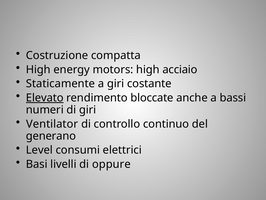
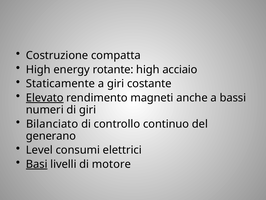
motors: motors -> rotante
bloccate: bloccate -> magneti
Ventilator: Ventilator -> Bilanciato
Basi underline: none -> present
oppure: oppure -> motore
